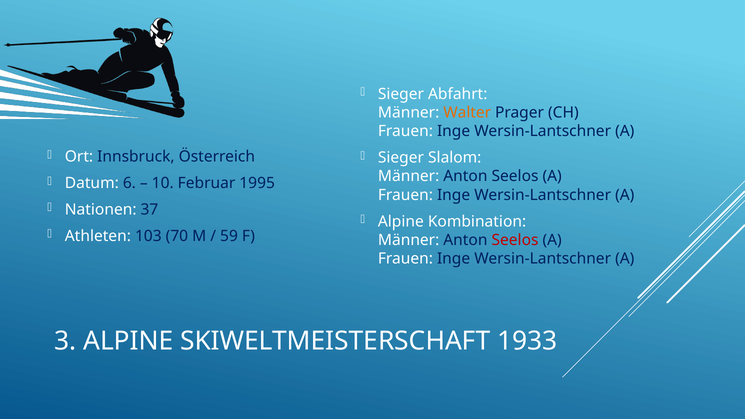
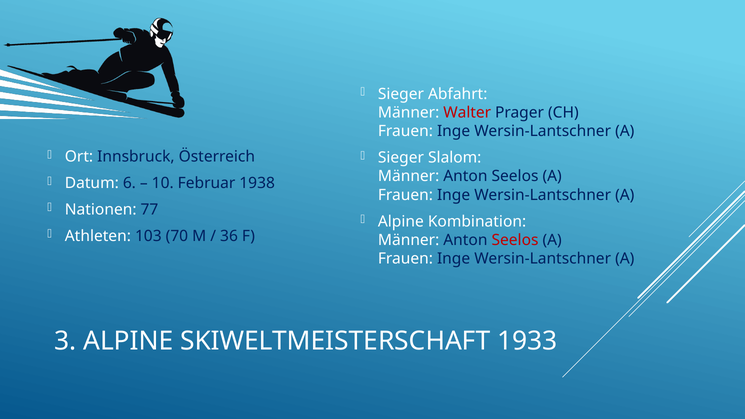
Walter colour: orange -> red
1995: 1995 -> 1938
37: 37 -> 77
59: 59 -> 36
